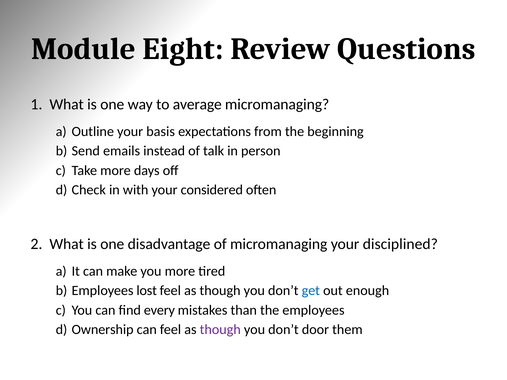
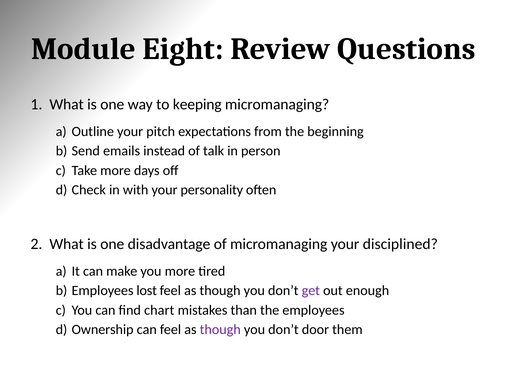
average: average -> keeping
basis: basis -> pitch
considered: considered -> personality
get colour: blue -> purple
every: every -> chart
